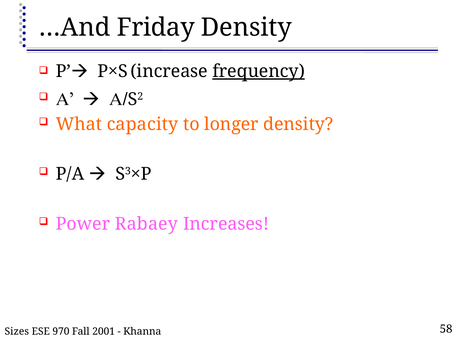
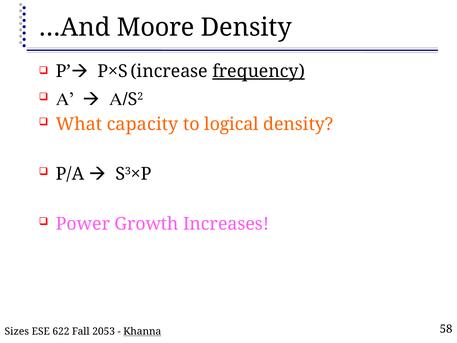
Friday: Friday -> Moore
longer: longer -> logical
Rabaey: Rabaey -> Growth
970: 970 -> 622
2001: 2001 -> 2053
Khanna underline: none -> present
